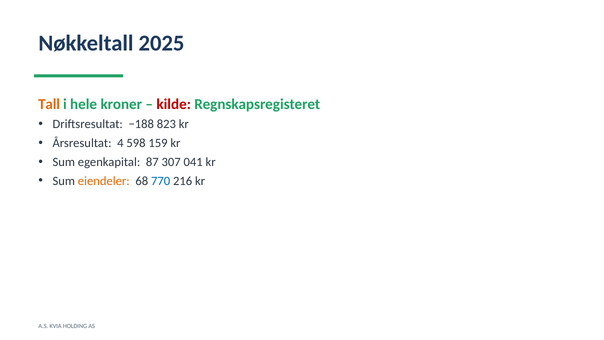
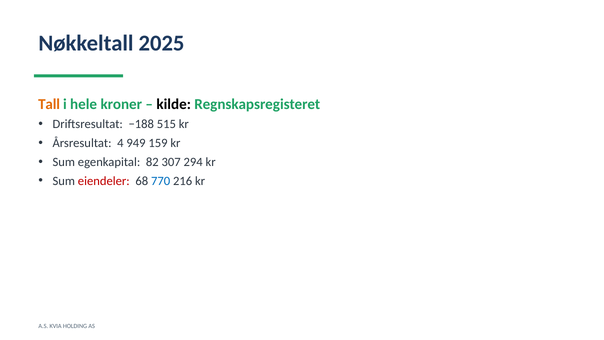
kilde colour: red -> black
823: 823 -> 515
598: 598 -> 949
87: 87 -> 82
041: 041 -> 294
eiendeler colour: orange -> red
